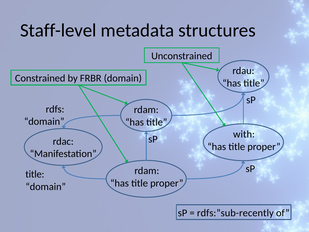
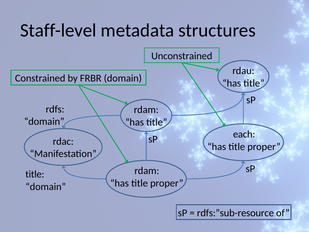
with: with -> each
rdfs:”sub-recently: rdfs:”sub-recently -> rdfs:”sub-resource
